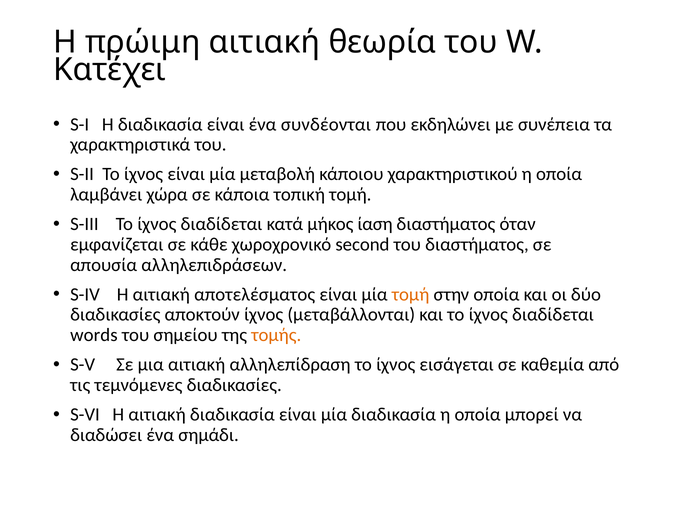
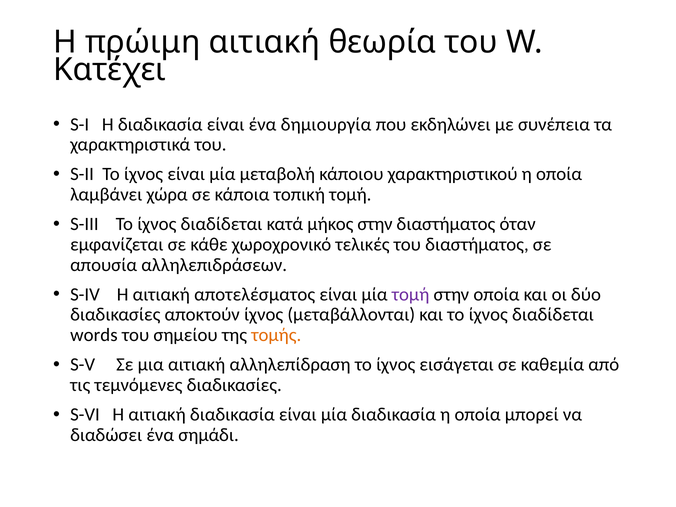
συνδέονται: συνδέονται -> δημιουργία
μήκος ίαση: ίαση -> στην
second: second -> τελικές
τομή at (411, 294) colour: orange -> purple
